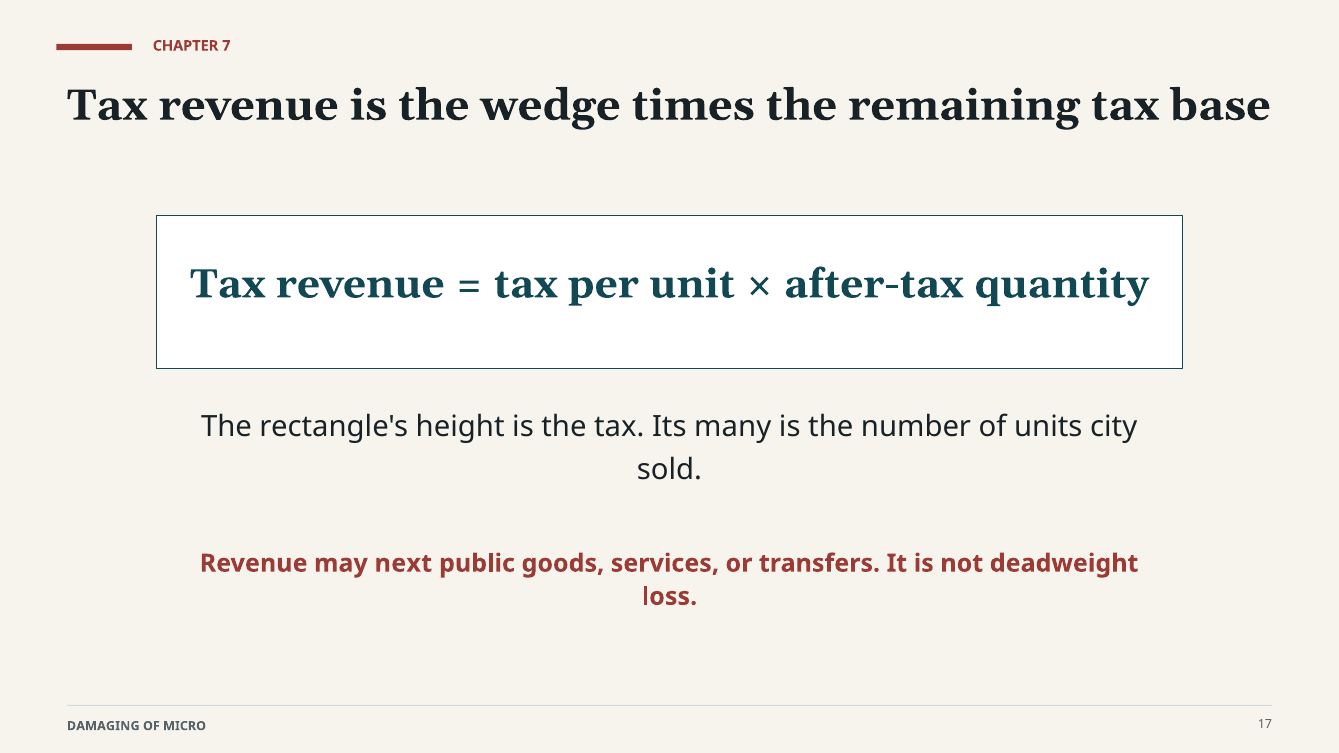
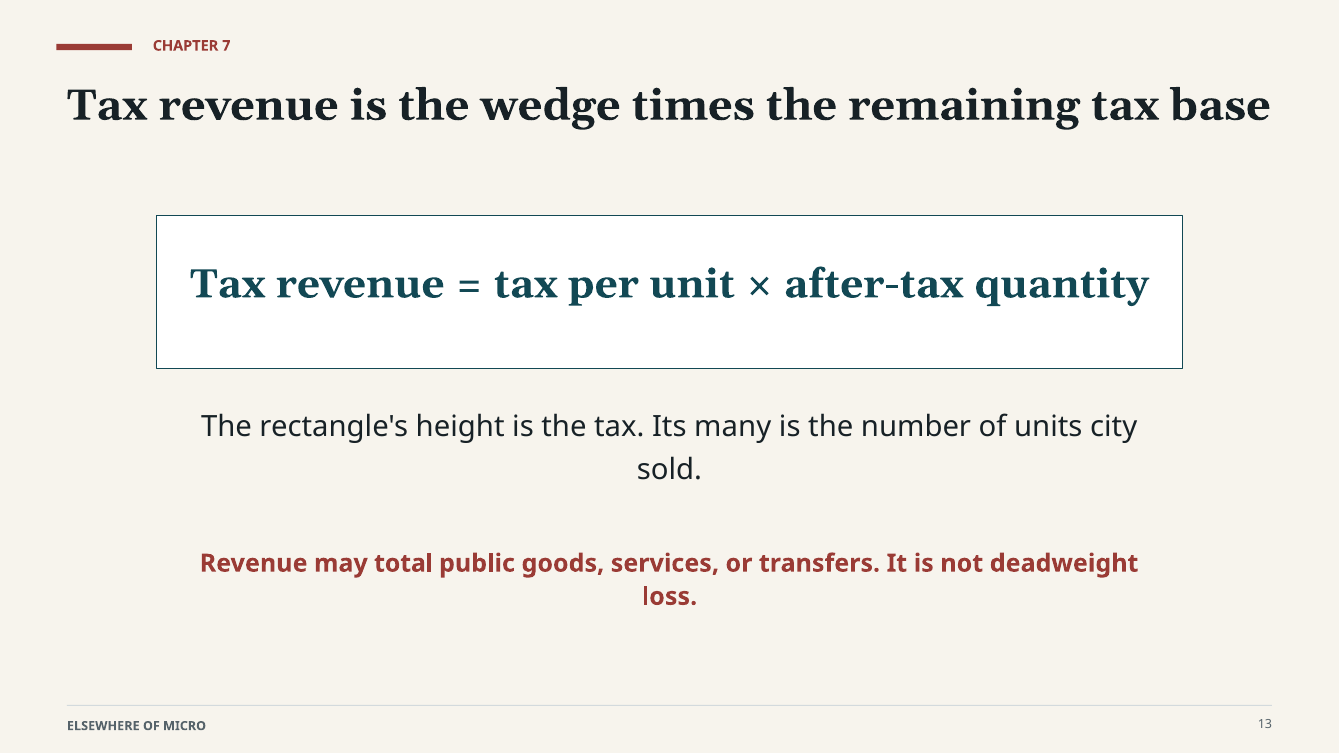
next: next -> total
DAMAGING: DAMAGING -> ELSEWHERE
17: 17 -> 13
